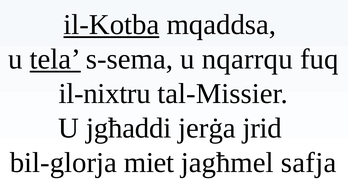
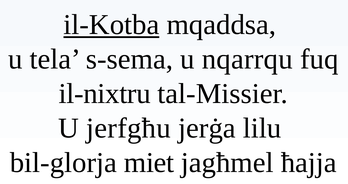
tela underline: present -> none
jgħaddi: jgħaddi -> jerfgħu
jrid: jrid -> lilu
safja: safja -> ħajja
